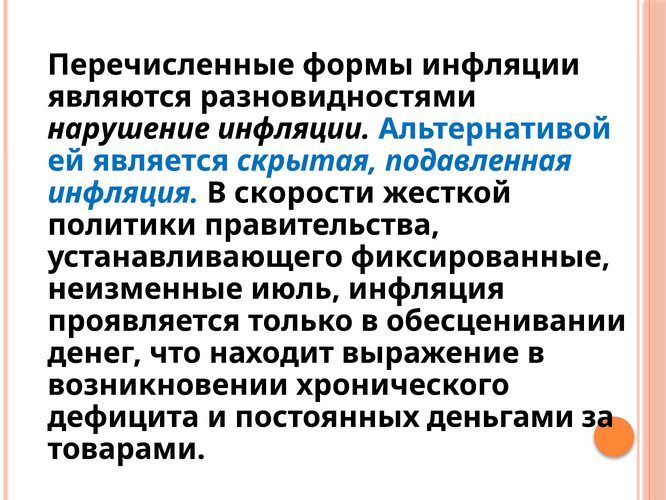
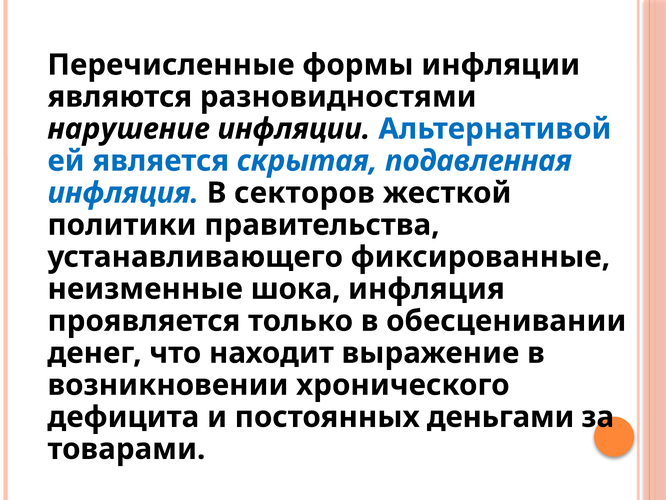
скорости: скорости -> секторов
июль: июль -> шока
